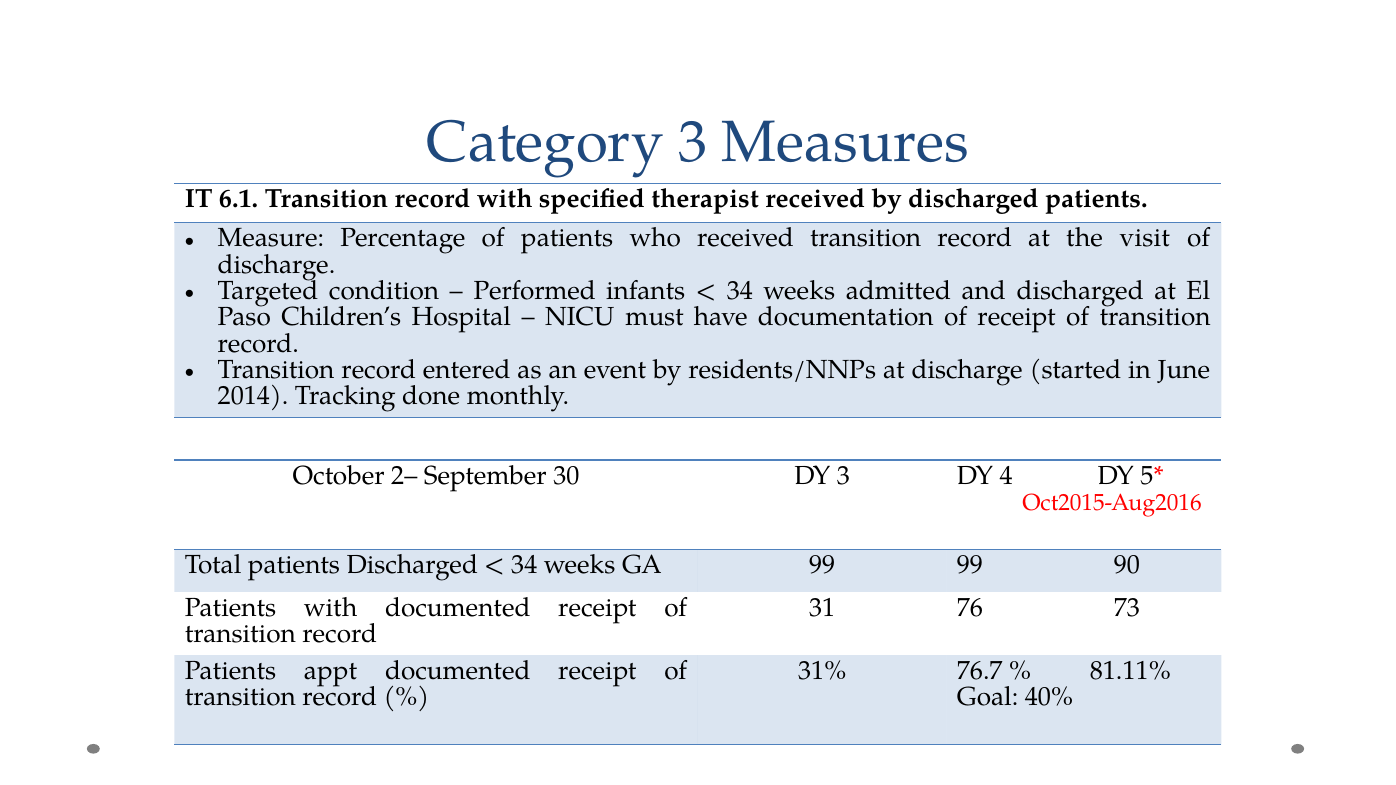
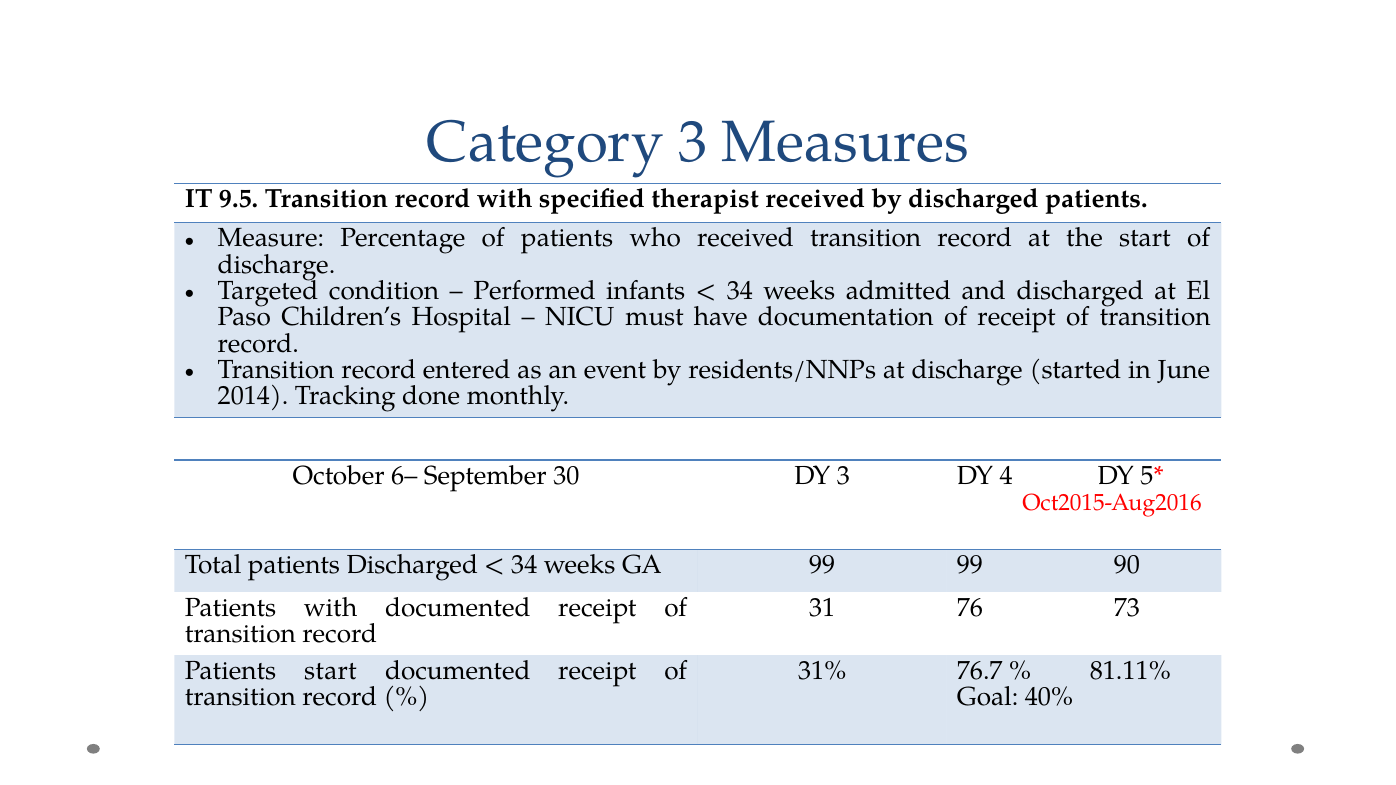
6.1: 6.1 -> 9.5
the visit: visit -> start
2–: 2– -> 6–
Patients appt: appt -> start
